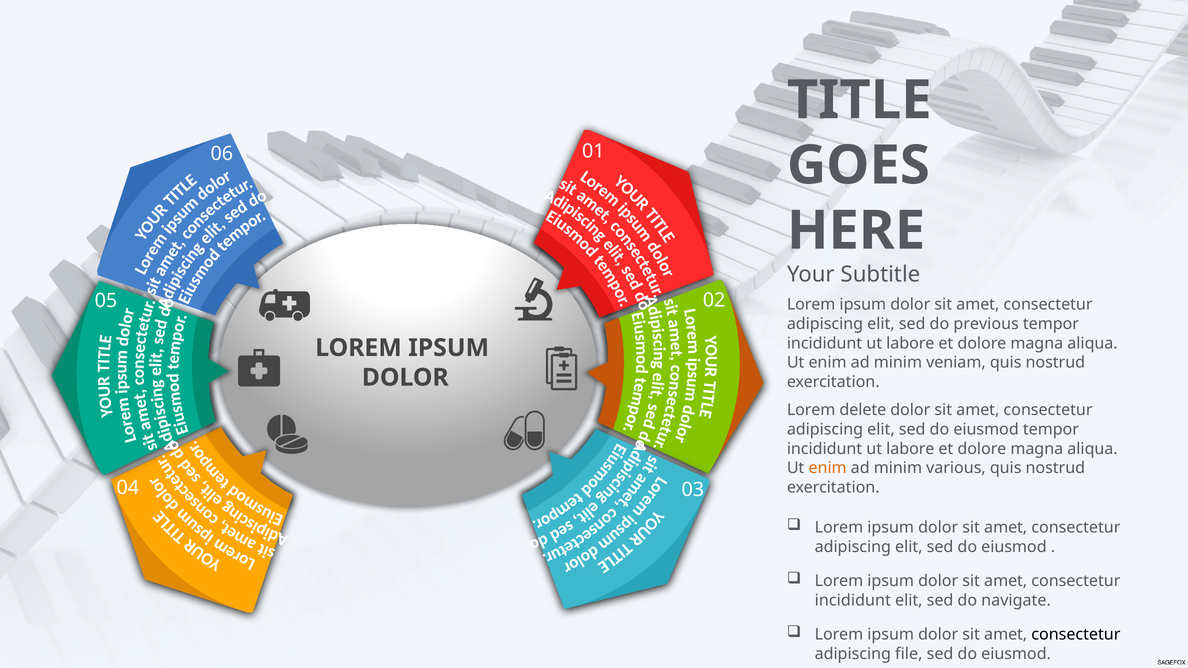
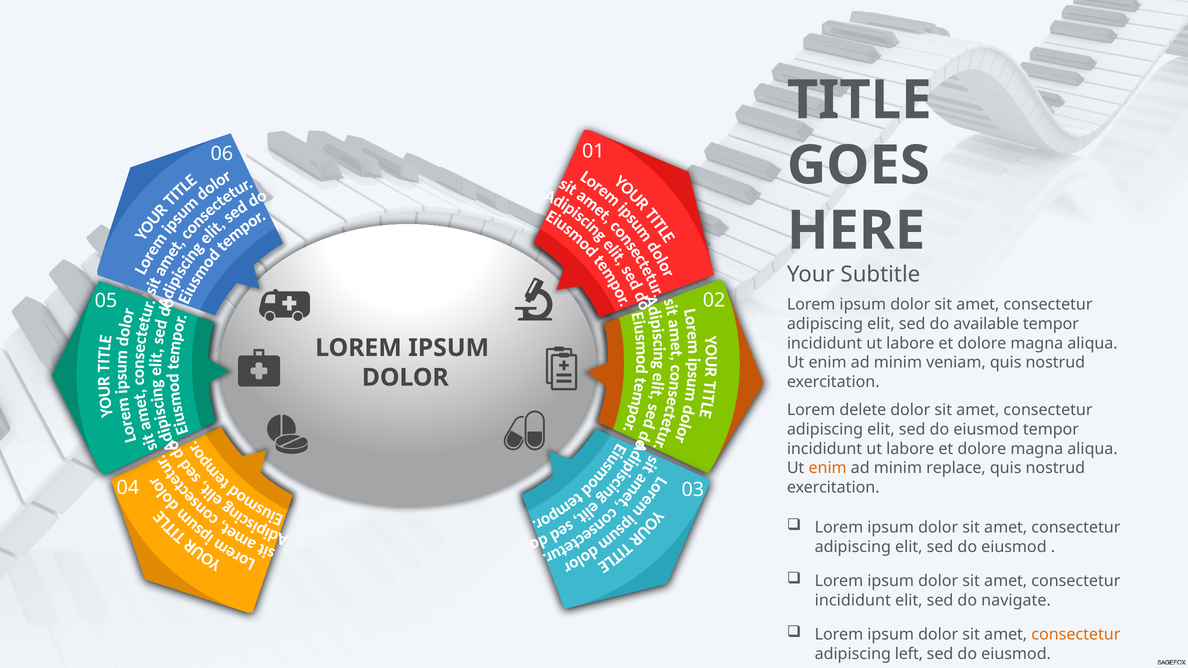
previous: previous -> available
various: various -> replace
consectetur at (1076, 635) colour: black -> orange
file: file -> left
